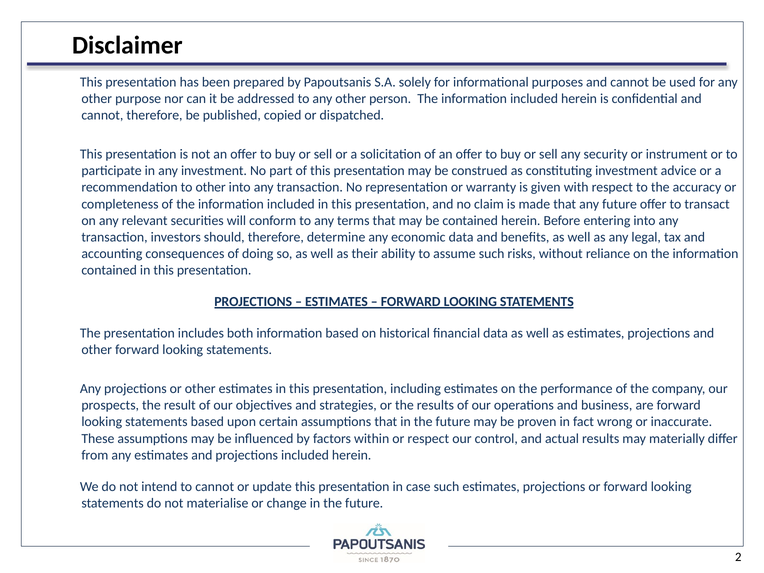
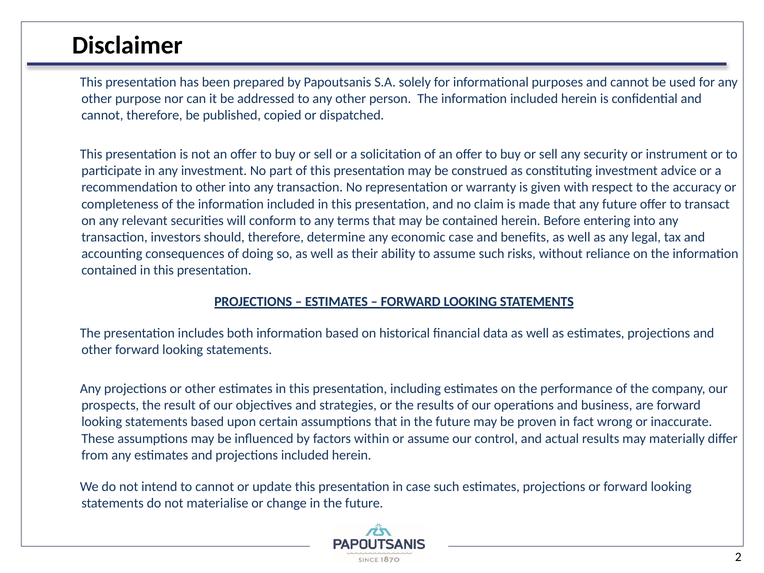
economic data: data -> case
or respect: respect -> assume
